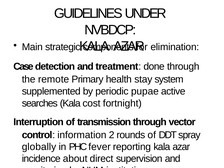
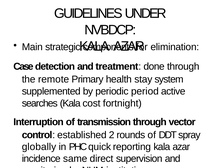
pupae: pupae -> period
information: information -> established
fever: fever -> quick
about: about -> same
